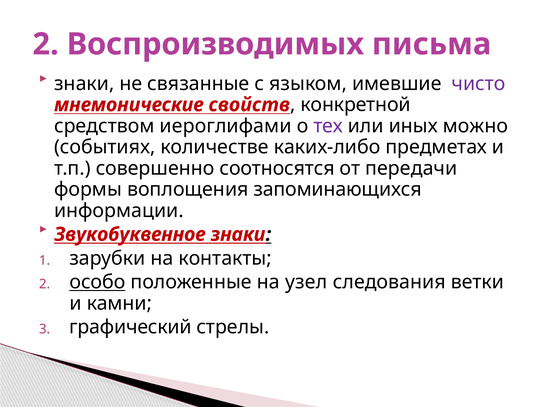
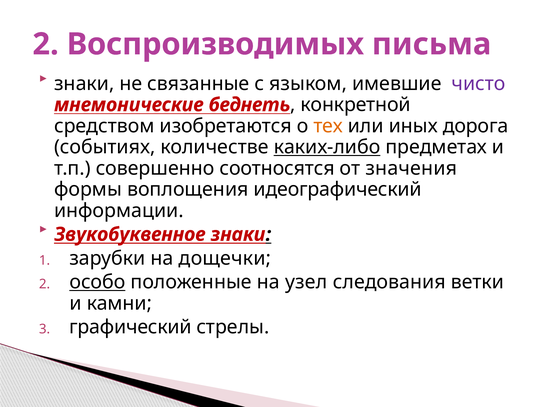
свойств: свойств -> беднеть
иероглифами: иероглифами -> изобретаются
тех colour: purple -> orange
можно: можно -> дорога
каких-либо underline: none -> present
передачи: передачи -> значения
запоминающихся: запоминающихся -> идеографический
контакты: контакты -> дощечки
